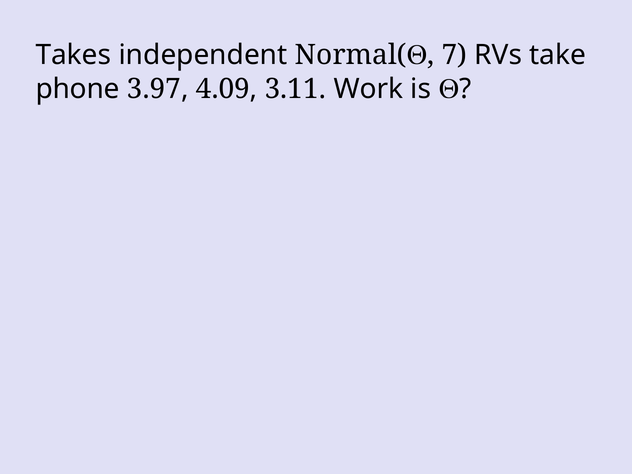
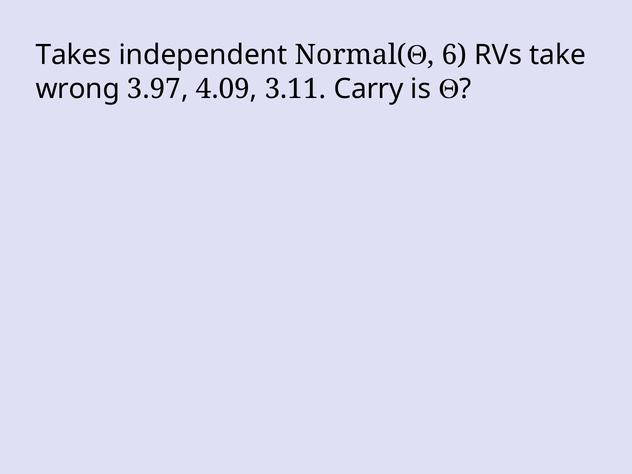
7: 7 -> 6
phone: phone -> wrong
Work: Work -> Carry
